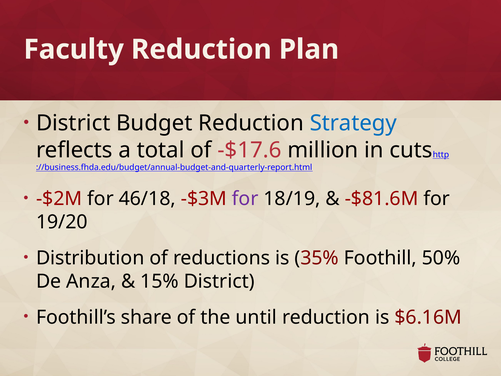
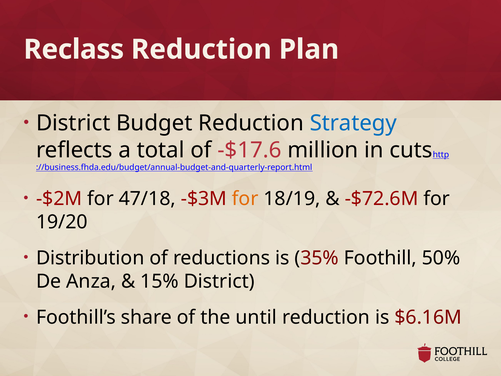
Faculty: Faculty -> Reclass
46/18: 46/18 -> 47/18
for at (245, 199) colour: purple -> orange
-$81.6M: -$81.6M -> -$72.6M
